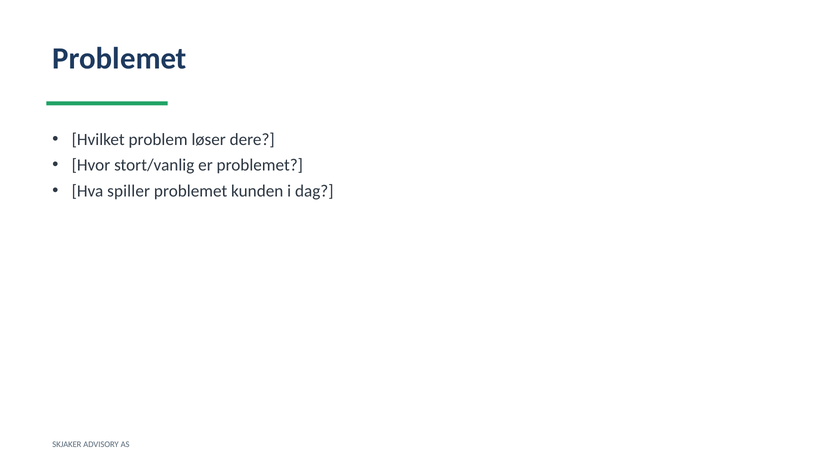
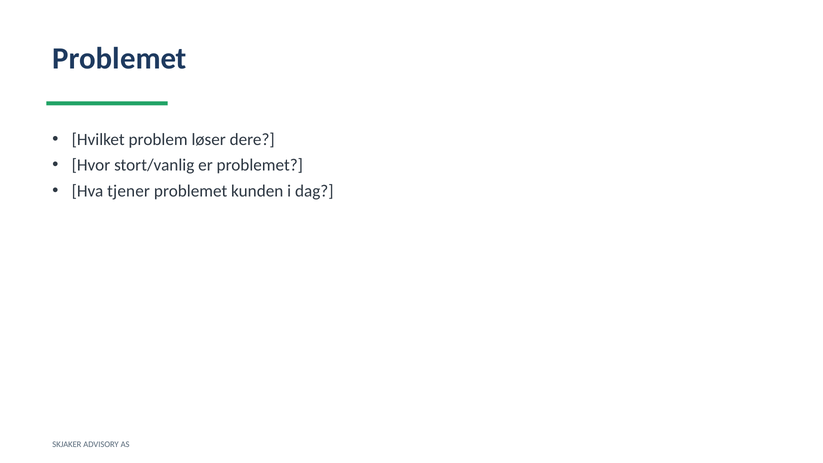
spiller: spiller -> tjener
